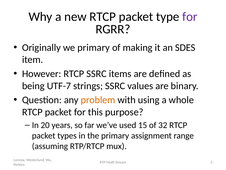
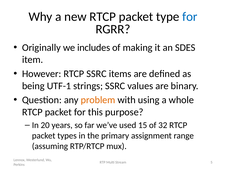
for at (190, 17) colour: purple -> blue
we primary: primary -> includes
UTF-7: UTF-7 -> UTF-1
